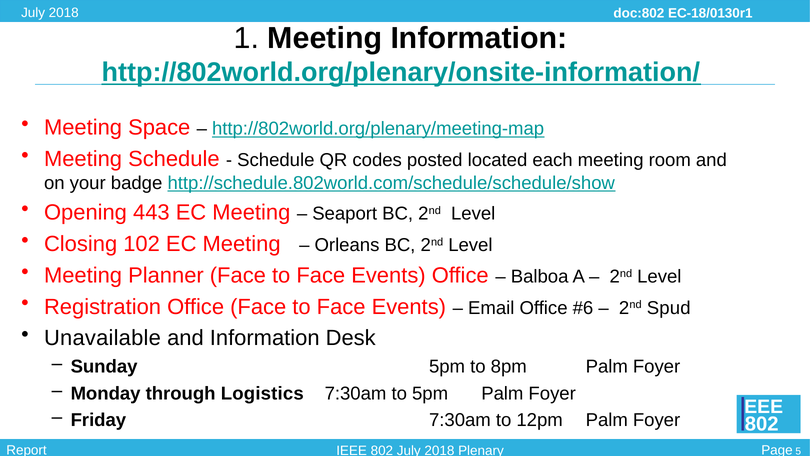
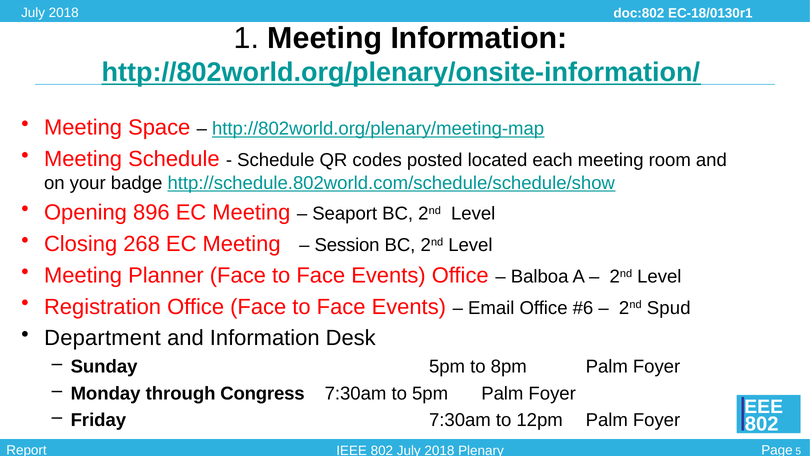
443: 443 -> 896
102: 102 -> 268
Orleans: Orleans -> Session
Unavailable: Unavailable -> Department
Logistics: Logistics -> Congress
